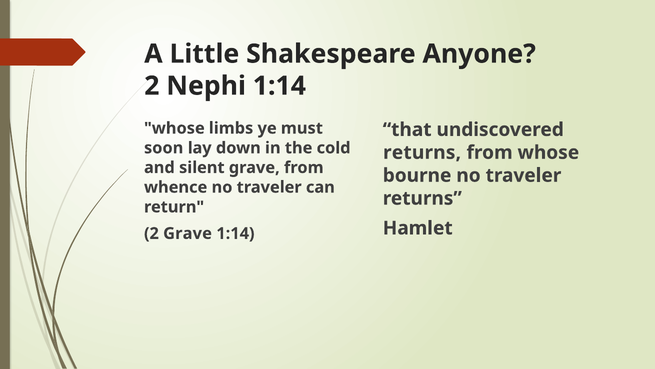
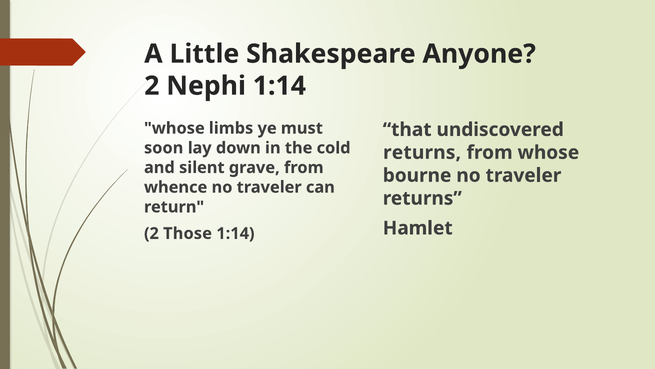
2 Grave: Grave -> Those
